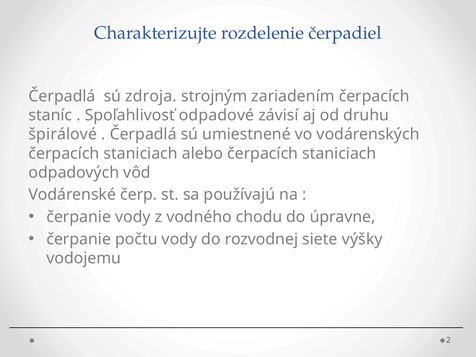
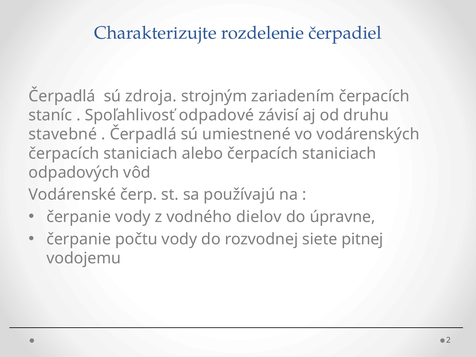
špirálové: špirálové -> stavebné
chodu: chodu -> dielov
výšky: výšky -> pitnej
